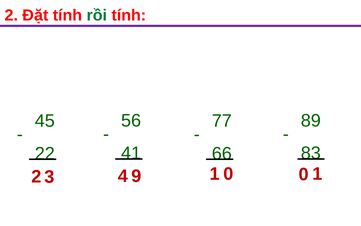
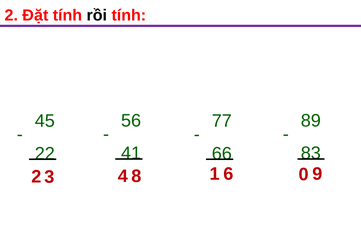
rồi colour: green -> black
1 1: 1 -> 9
4 0: 0 -> 6
9: 9 -> 8
